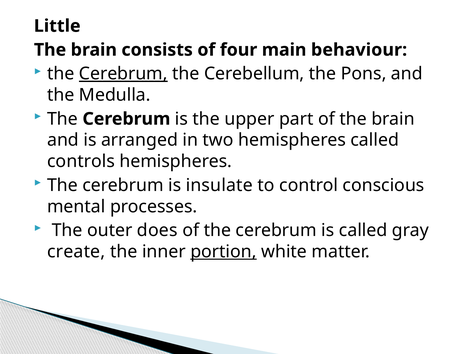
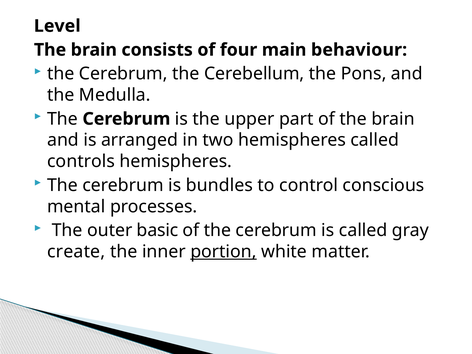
Little: Little -> Level
Cerebrum at (123, 74) underline: present -> none
insulate: insulate -> bundles
does: does -> basic
